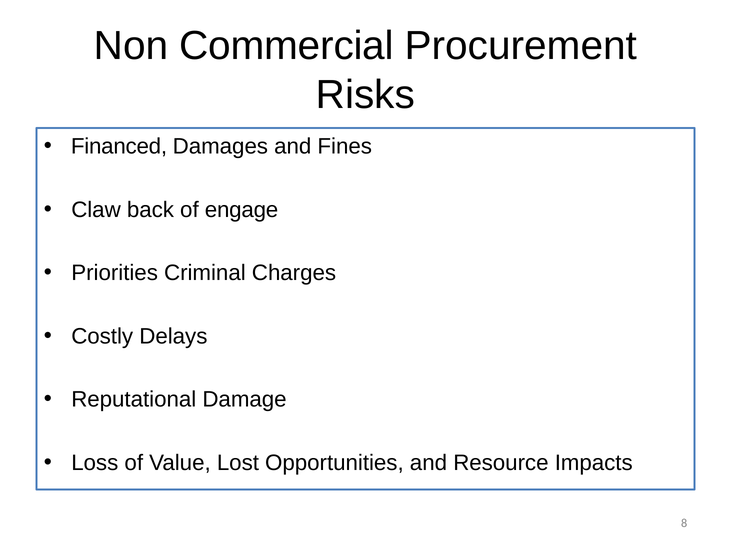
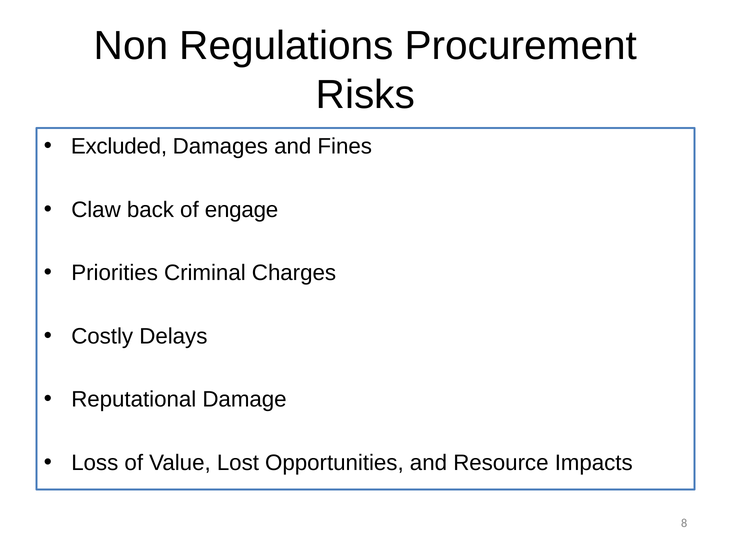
Commercial: Commercial -> Regulations
Financed: Financed -> Excluded
